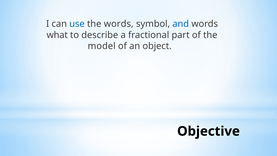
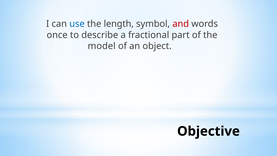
the words: words -> length
and colour: blue -> red
what: what -> once
